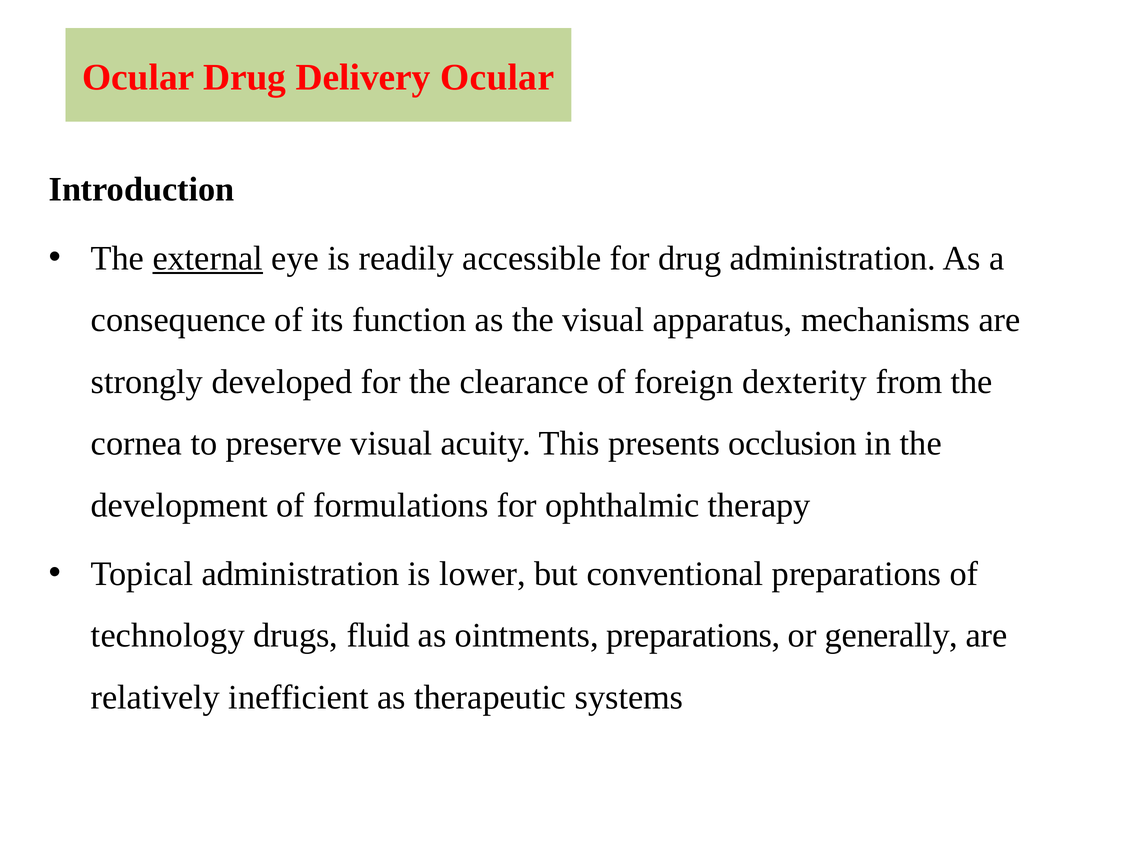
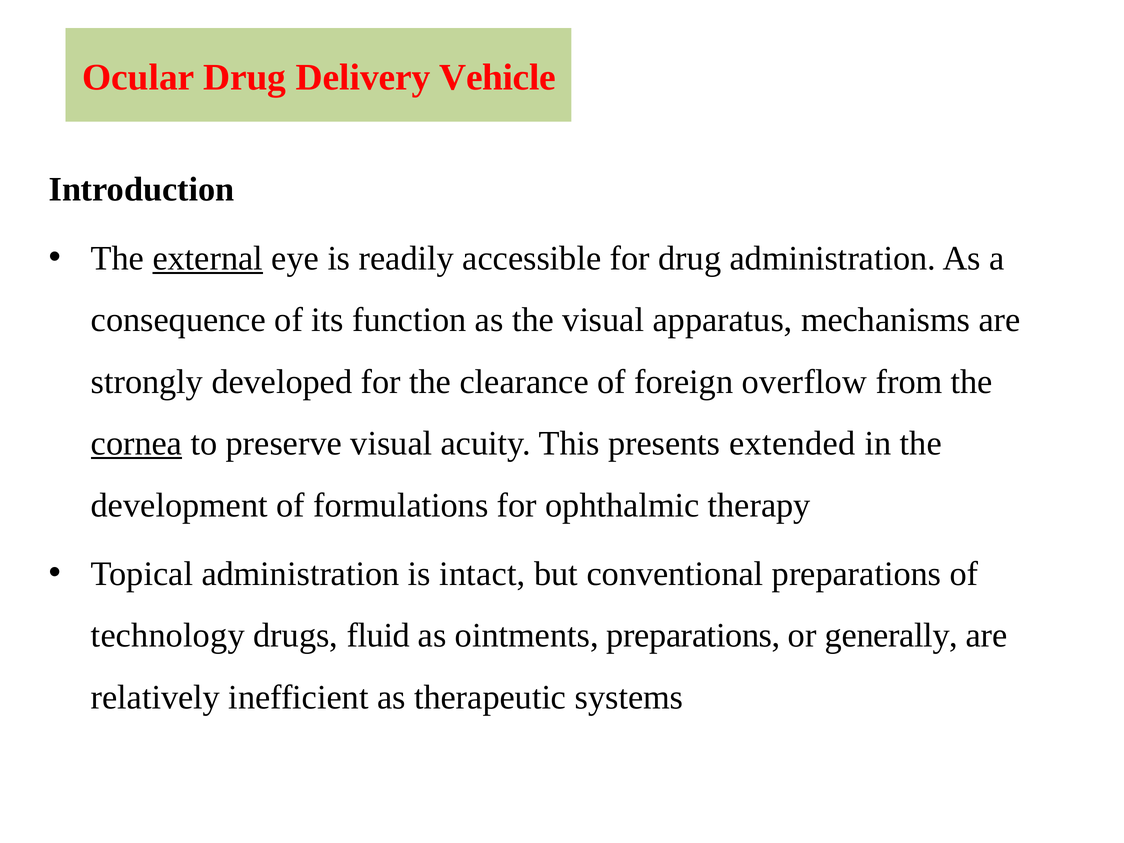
Delivery Ocular: Ocular -> Vehicle
dexterity: dexterity -> overflow
cornea underline: none -> present
occlusion: occlusion -> extended
lower: lower -> intact
